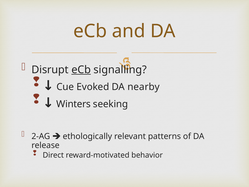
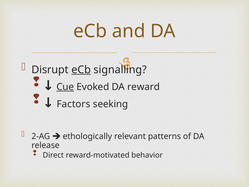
Cue underline: none -> present
nearby: nearby -> reward
Winters: Winters -> Factors
